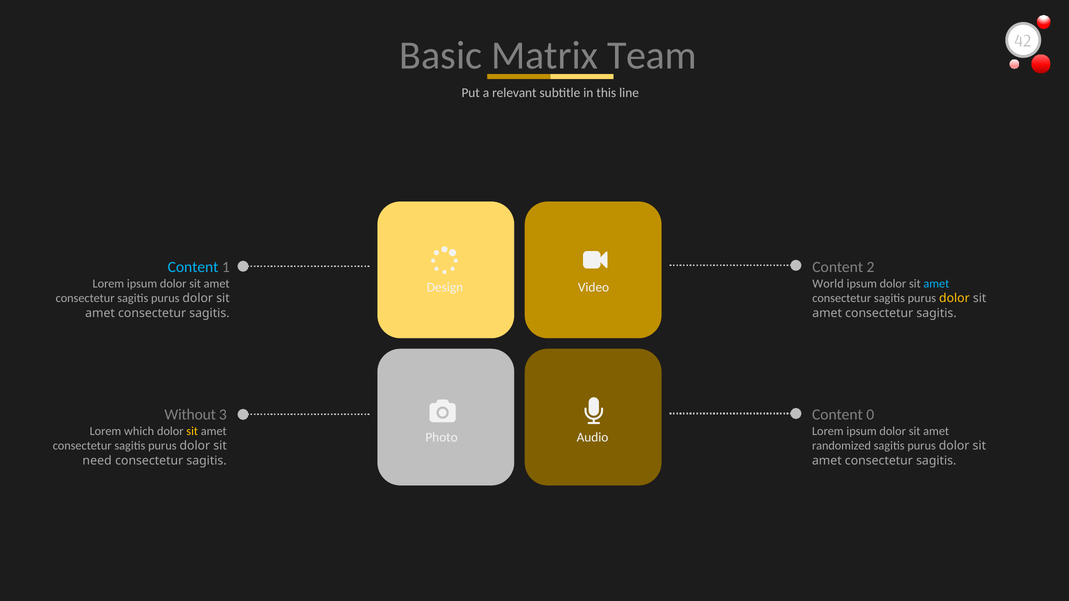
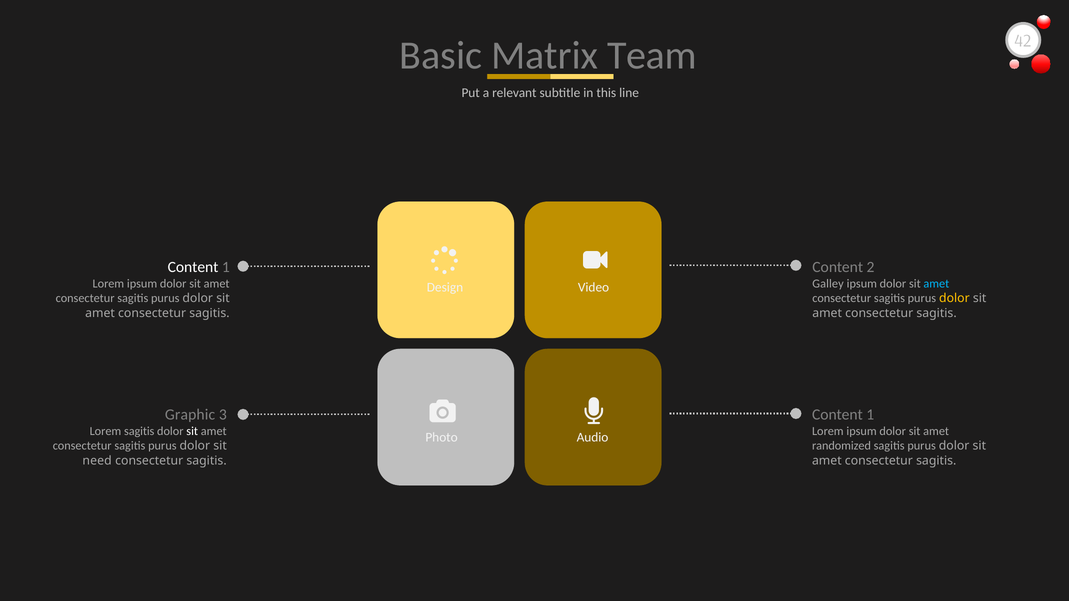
Content at (193, 267) colour: light blue -> white
World: World -> Galley
Without: Without -> Graphic
0 at (870, 415): 0 -> 1
Lorem which: which -> sagitis
sit at (192, 431) colour: yellow -> white
